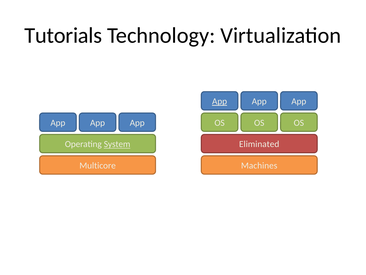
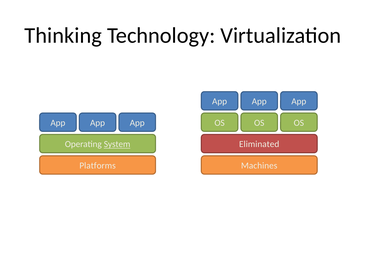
Tutorials: Tutorials -> Thinking
App at (220, 101) underline: present -> none
Multicore: Multicore -> Platforms
